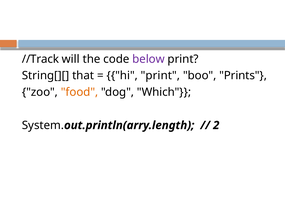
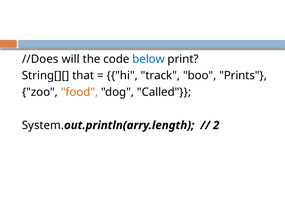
//Track: //Track -> //Does
below colour: purple -> blue
hi print: print -> track
Which: Which -> Called
